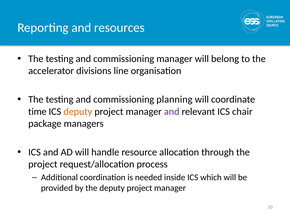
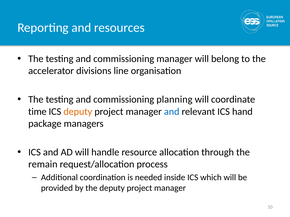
and at (172, 112) colour: purple -> blue
chair: chair -> hand
project at (43, 165): project -> remain
